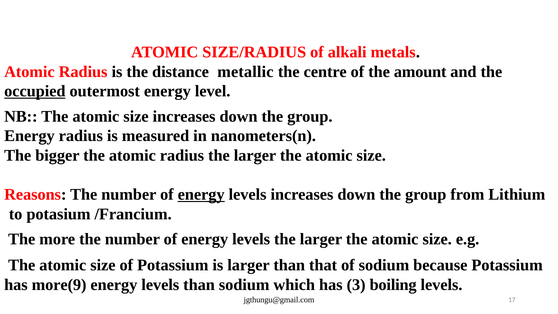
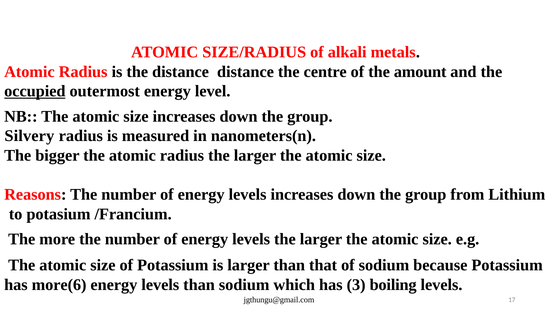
distance metallic: metallic -> distance
Energy at (29, 136): Energy -> Silvery
energy at (201, 194) underline: present -> none
more(9: more(9 -> more(6
